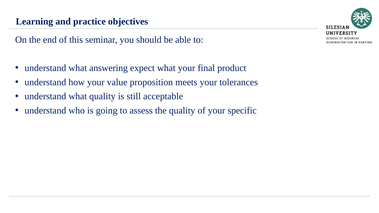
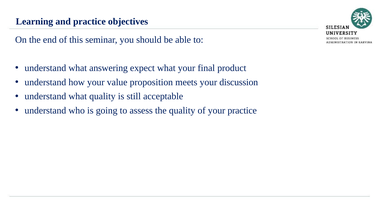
tolerances: tolerances -> discussion
your specific: specific -> practice
